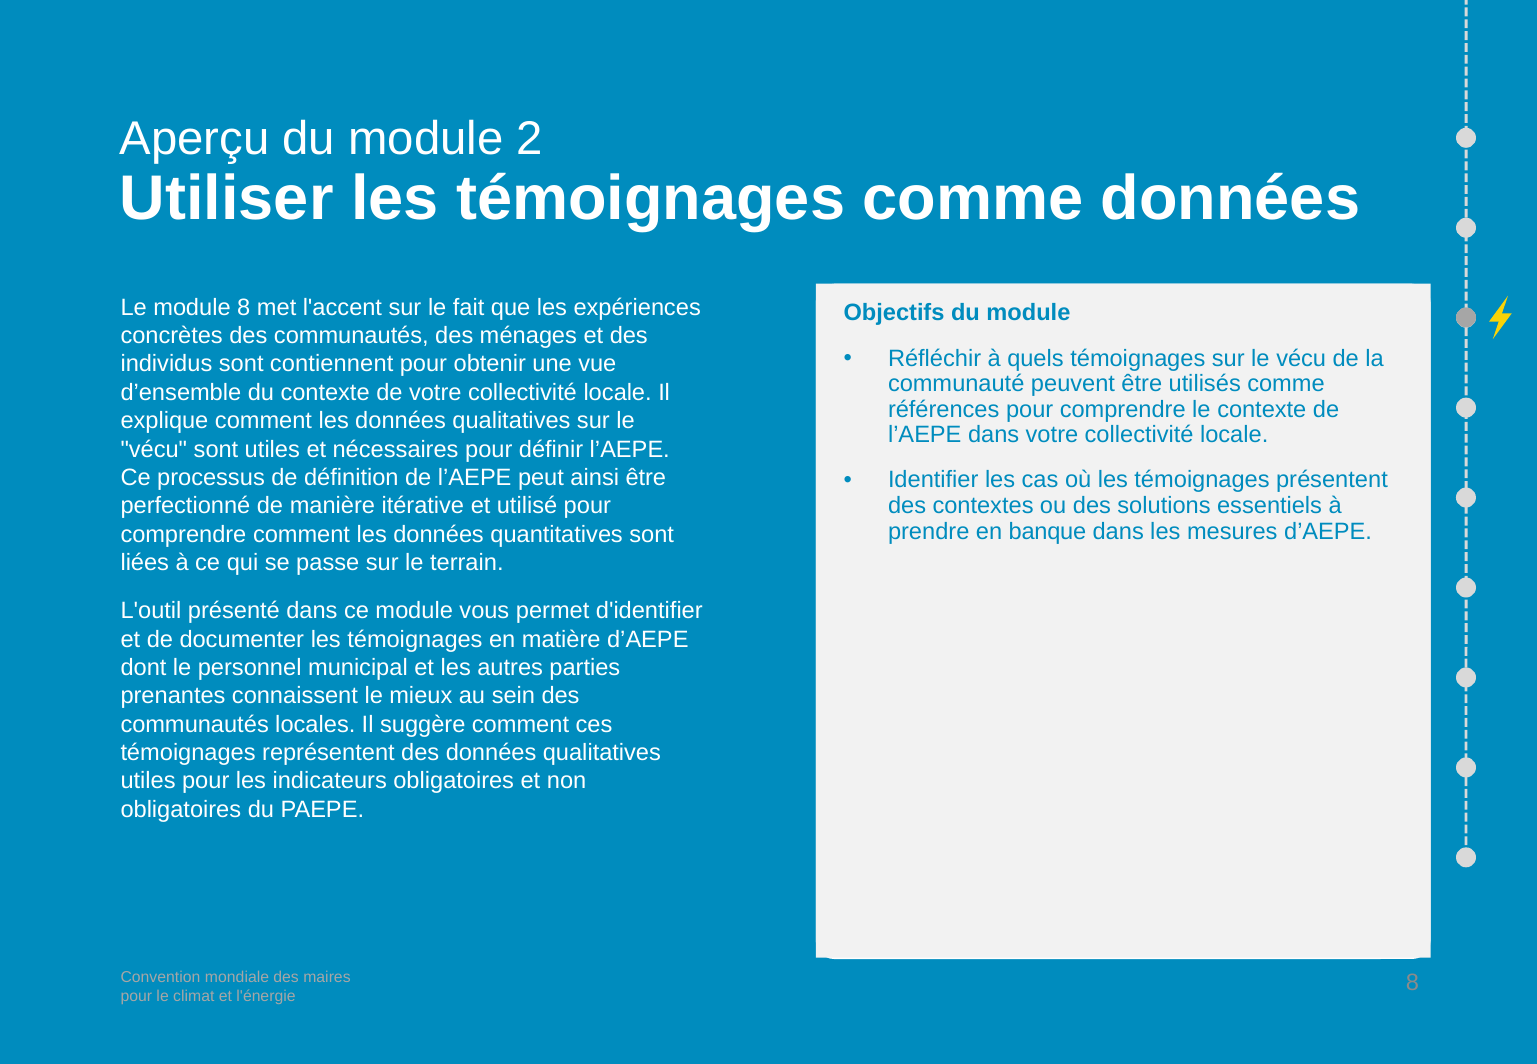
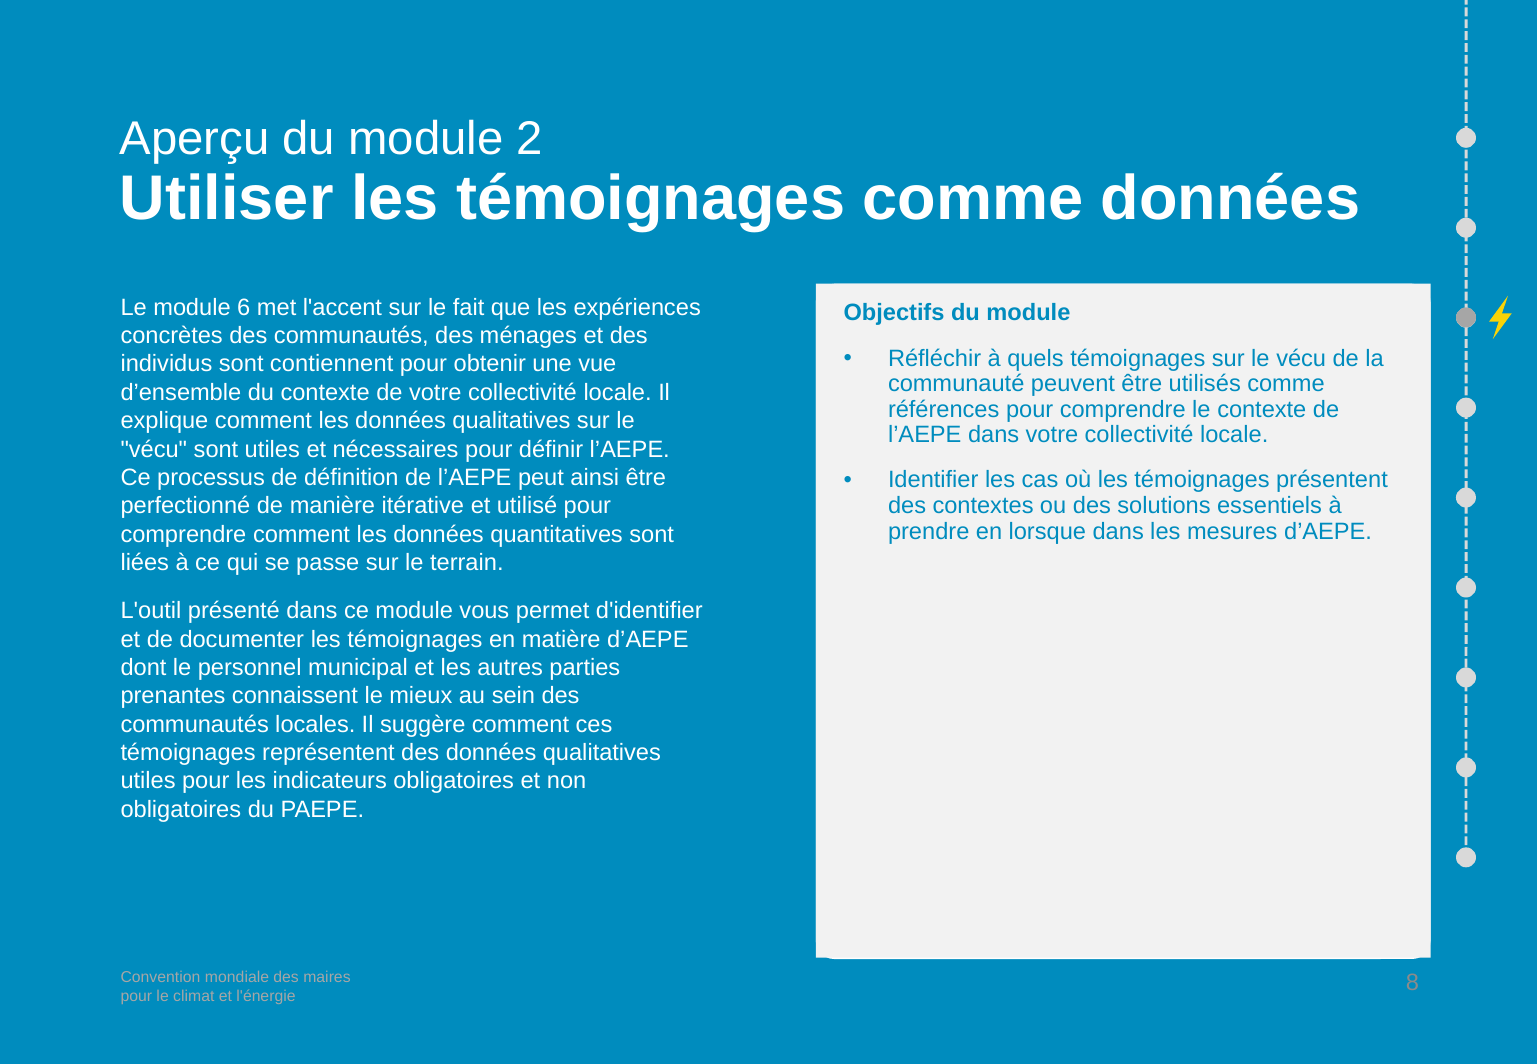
module 8: 8 -> 6
banque: banque -> lorsque
